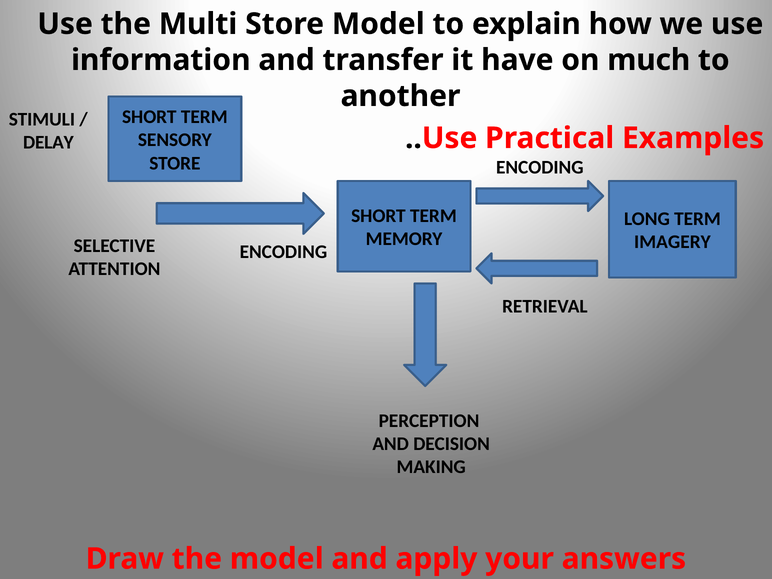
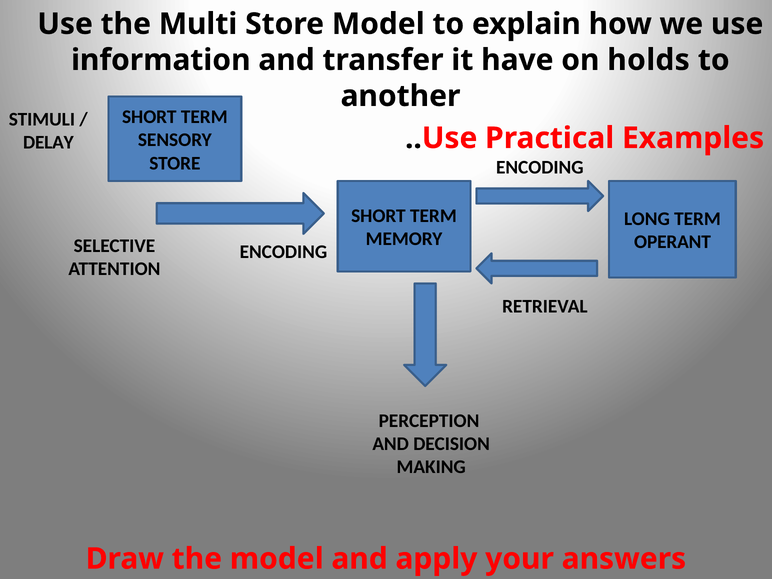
much: much -> holds
IMAGERY: IMAGERY -> OPERANT
